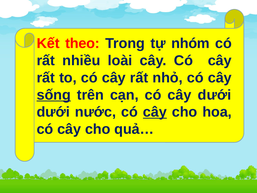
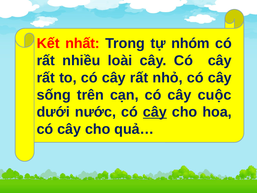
theo: theo -> nhất
sống underline: present -> none
cây dưới: dưới -> cuộc
